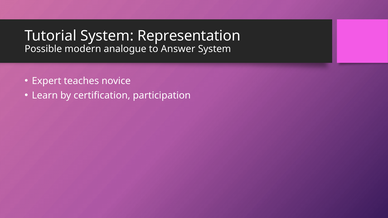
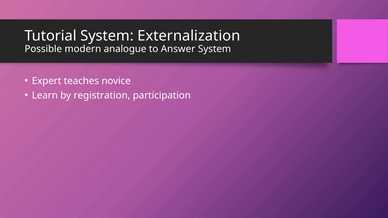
Representation: Representation -> Externalization
certification: certification -> registration
